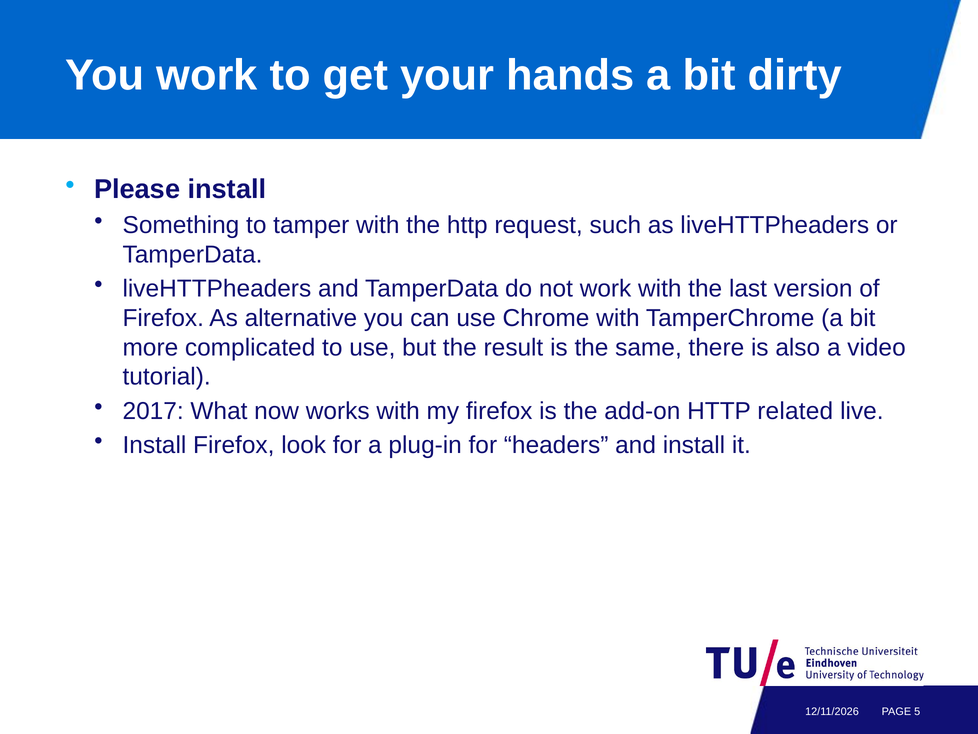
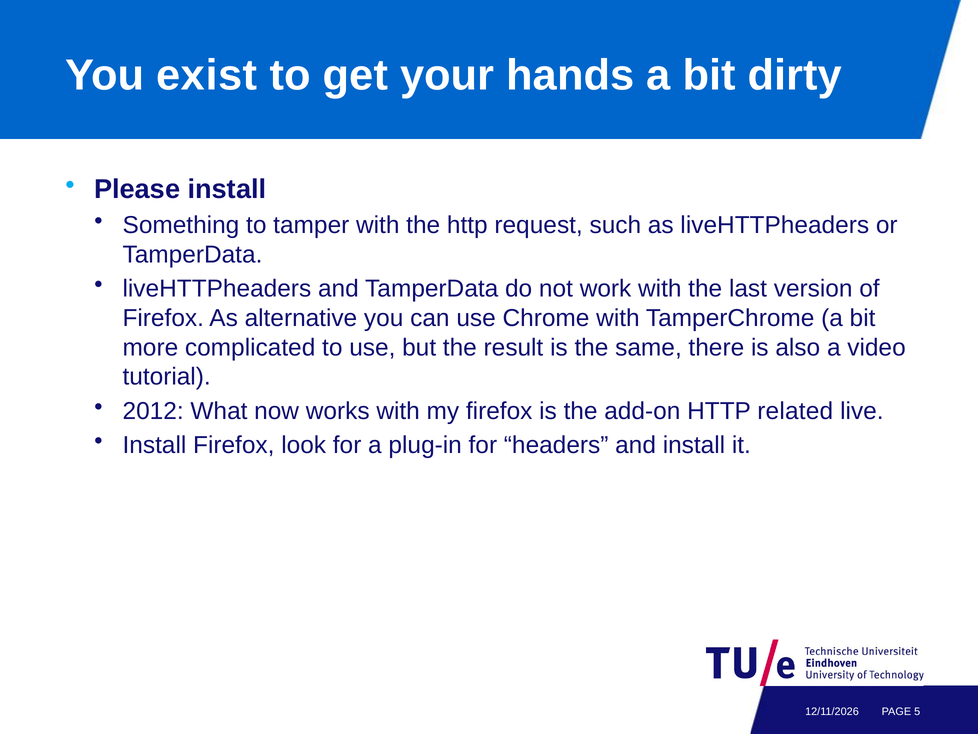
You work: work -> exist
2017: 2017 -> 2012
